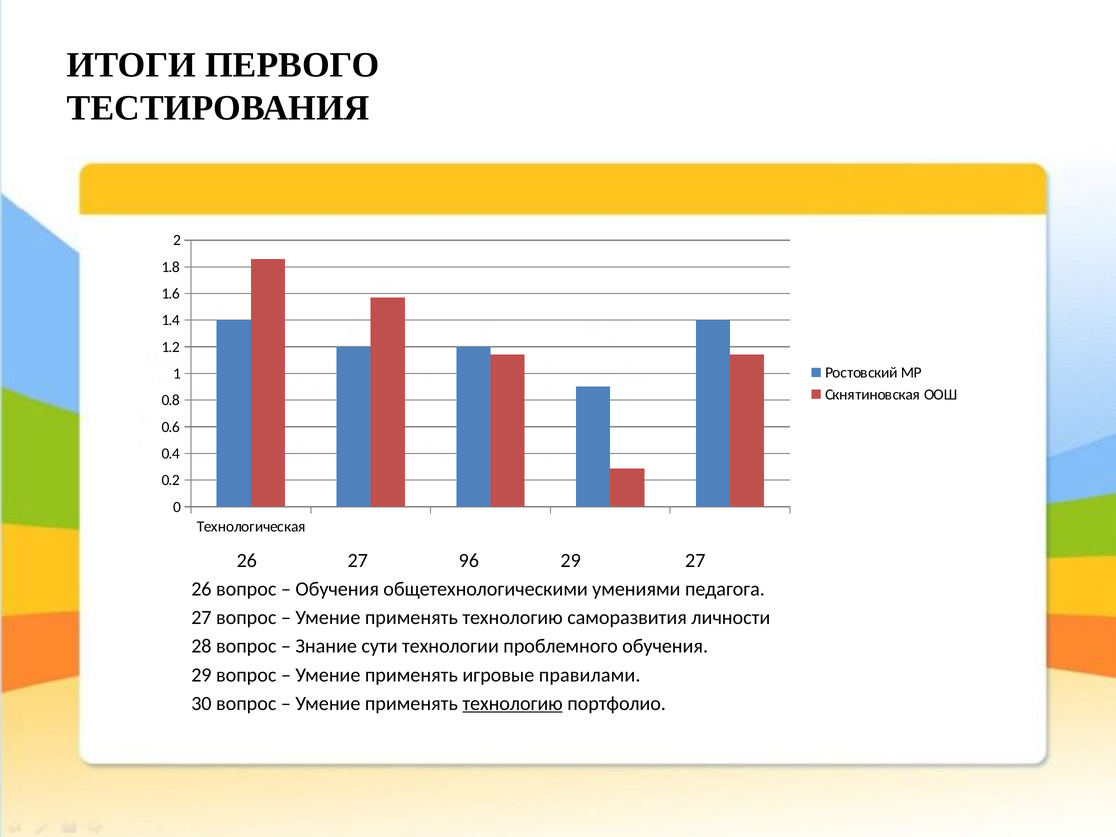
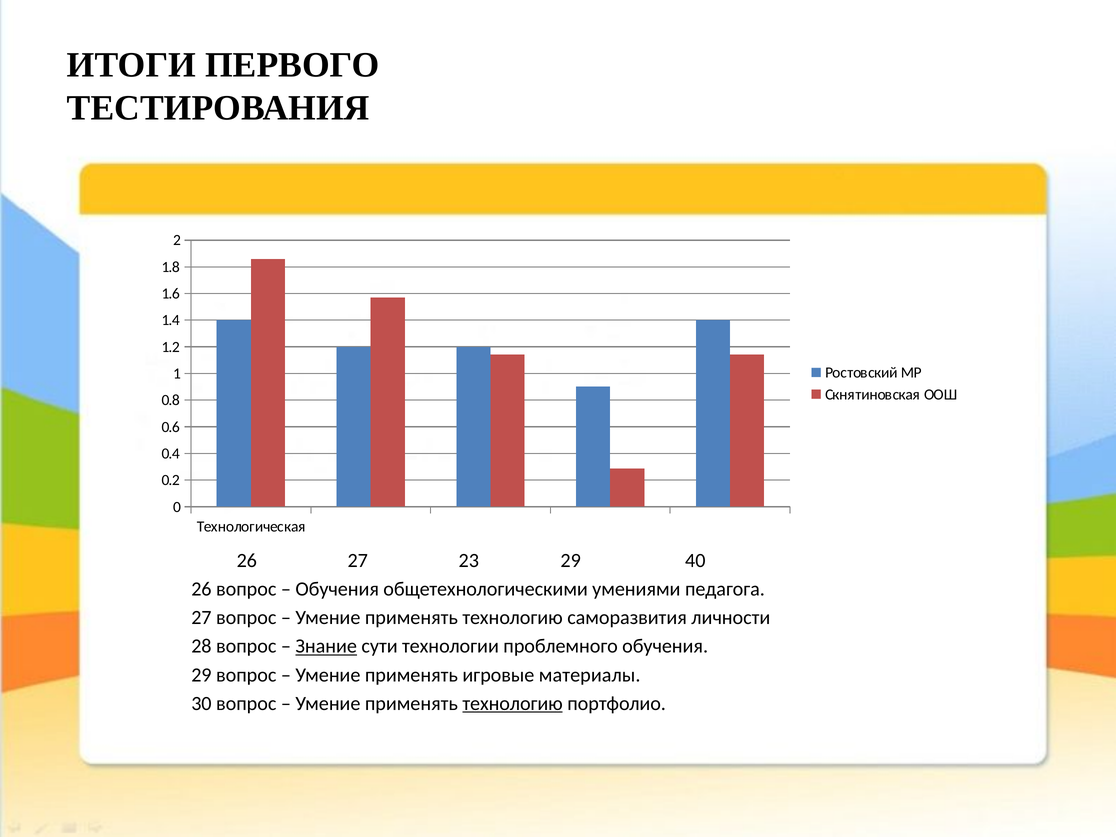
96: 96 -> 23
29 27: 27 -> 40
Знание underline: none -> present
правилами: правилами -> материалы
